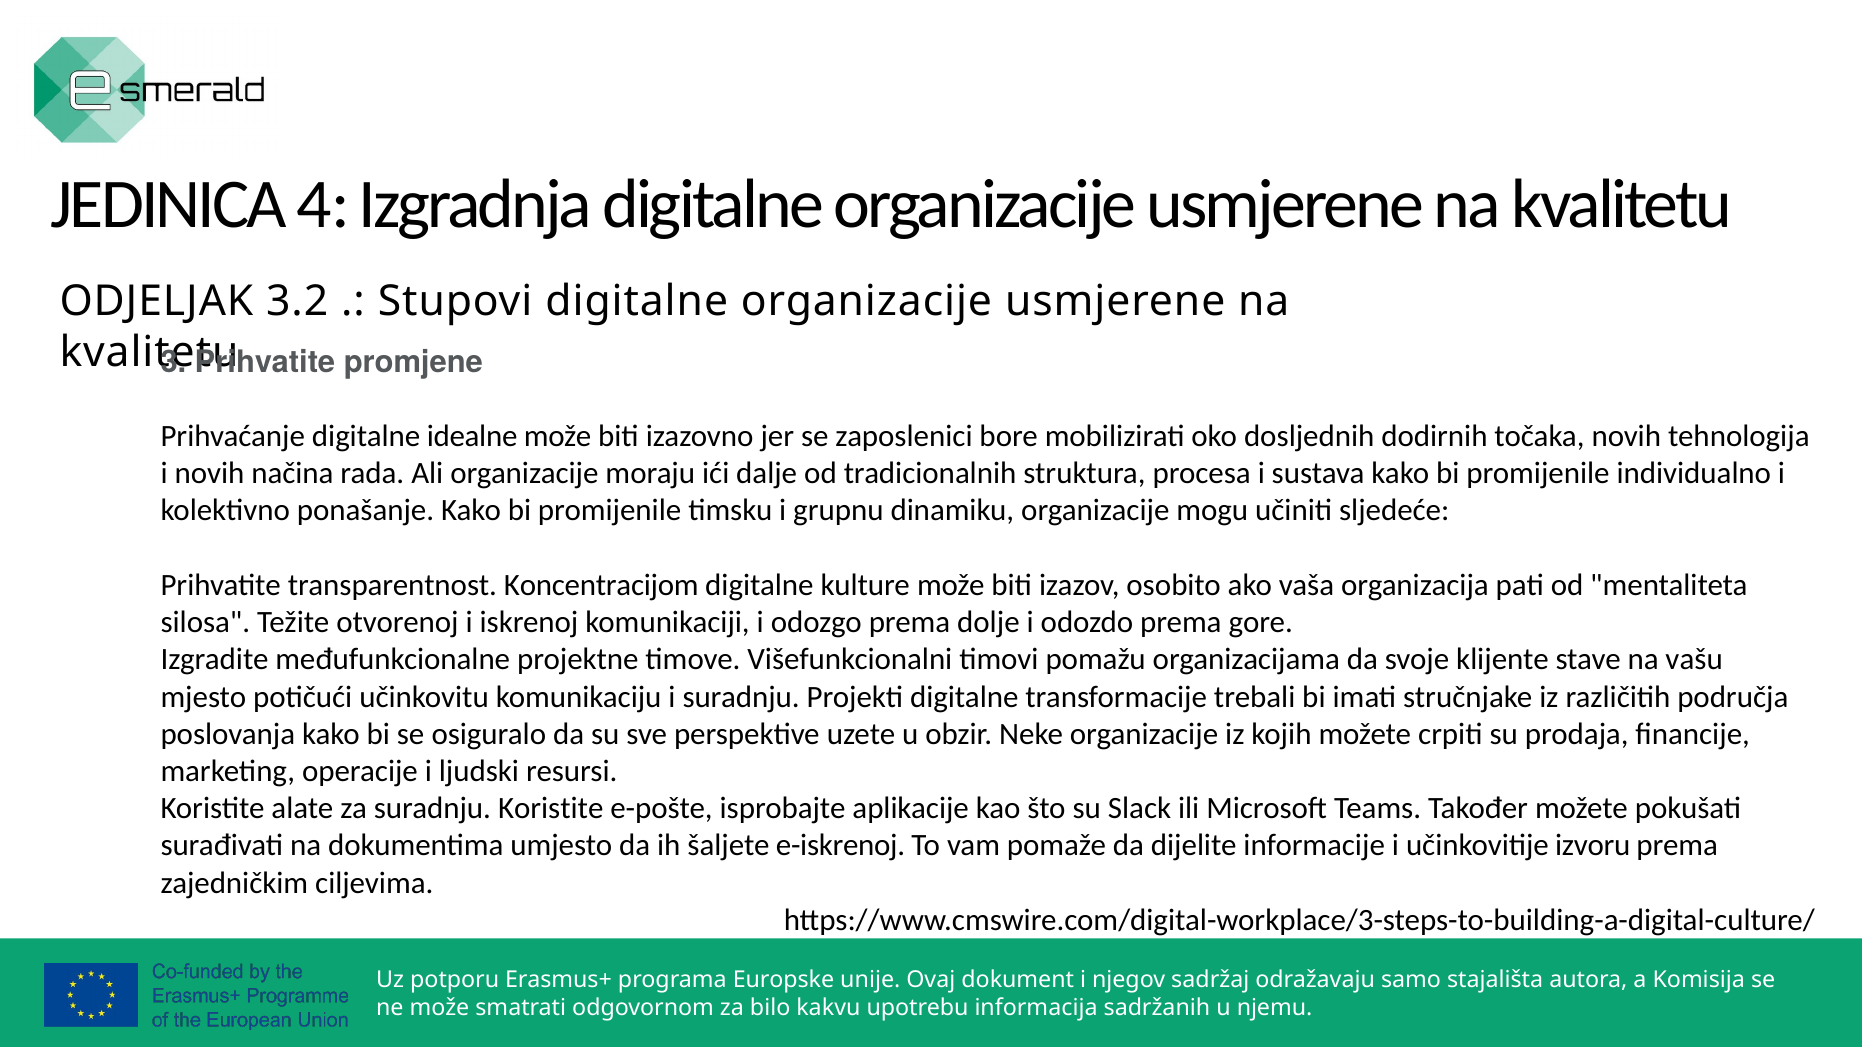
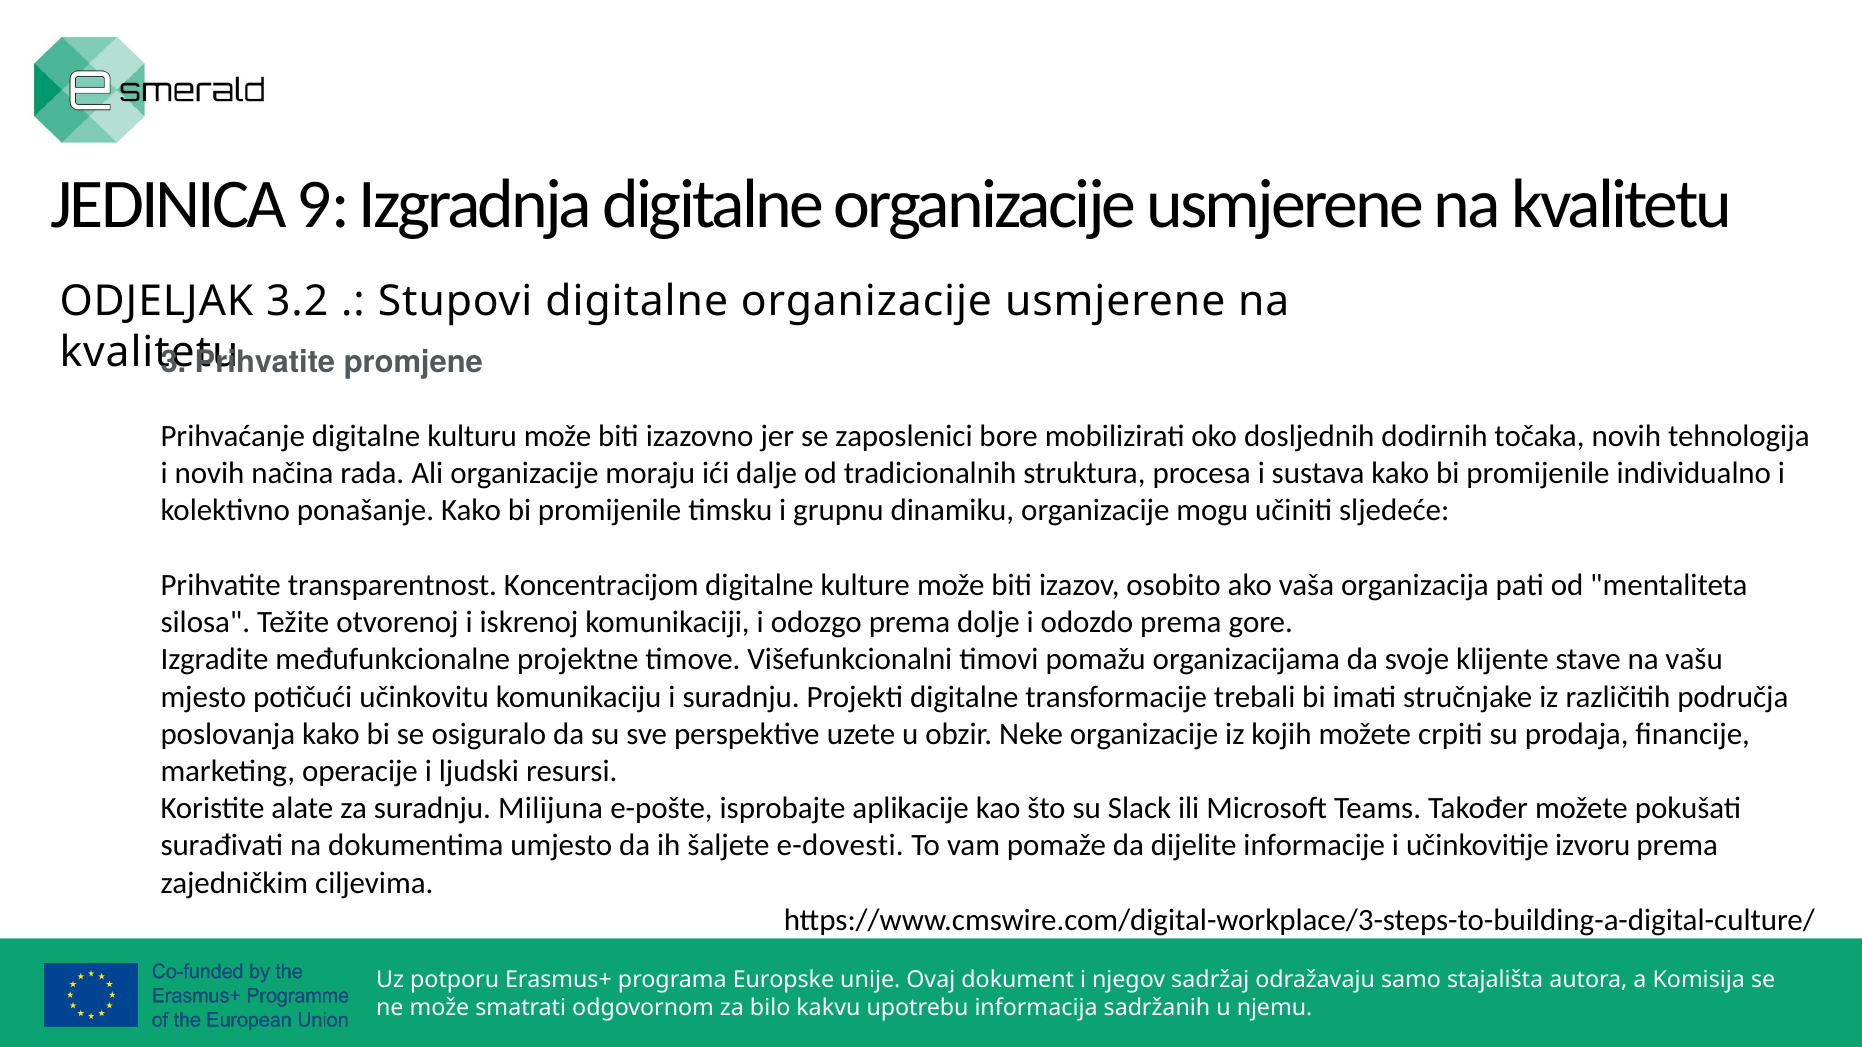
4: 4 -> 9
idealne: idealne -> kulturu
suradnju Koristite: Koristite -> Milijuna
e-iskrenoj: e-iskrenoj -> e-dovesti
